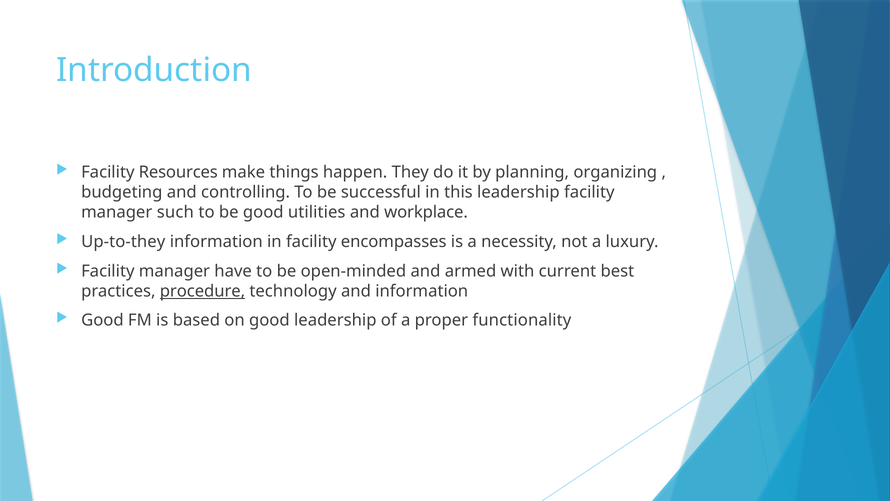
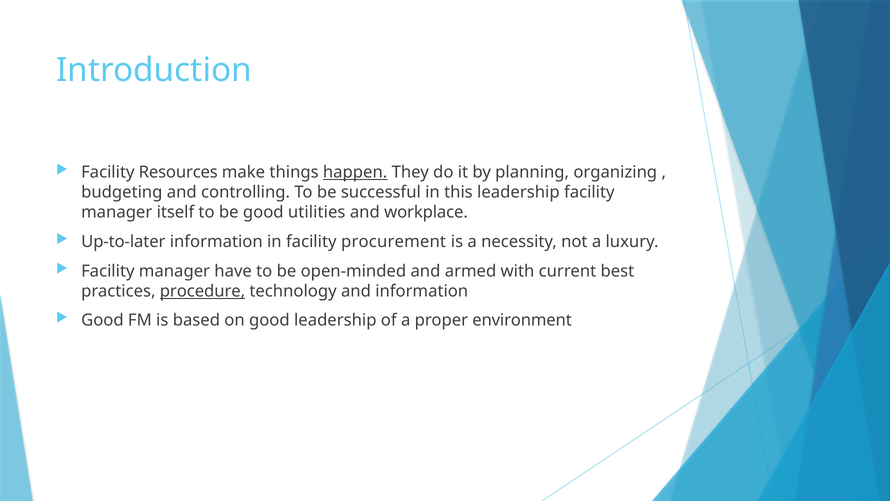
happen underline: none -> present
such: such -> itself
Up-to-they: Up-to-they -> Up-to-later
encompasses: encompasses -> procurement
functionality: functionality -> environment
